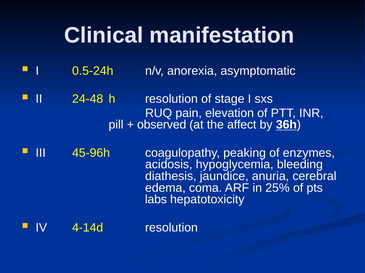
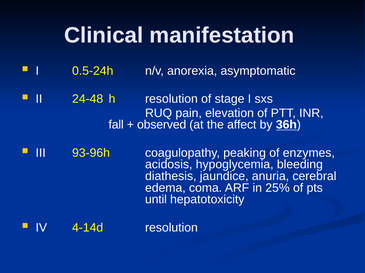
pill: pill -> fall
45-96h: 45-96h -> 93-96h
labs: labs -> until
